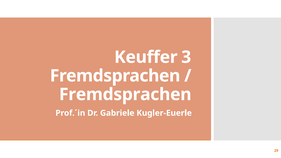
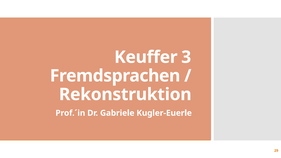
Fremdsprachen at (125, 94): Fremdsprachen -> Rekonstruktion
